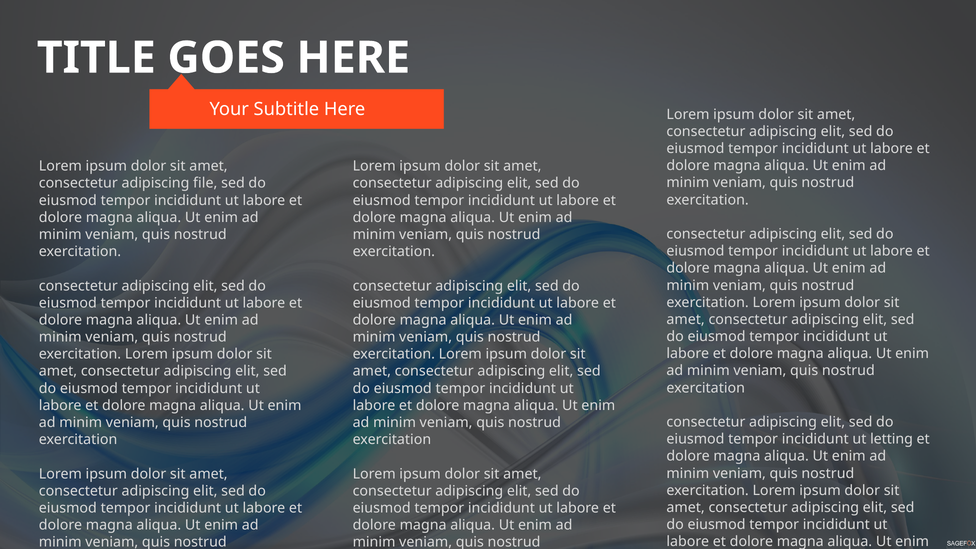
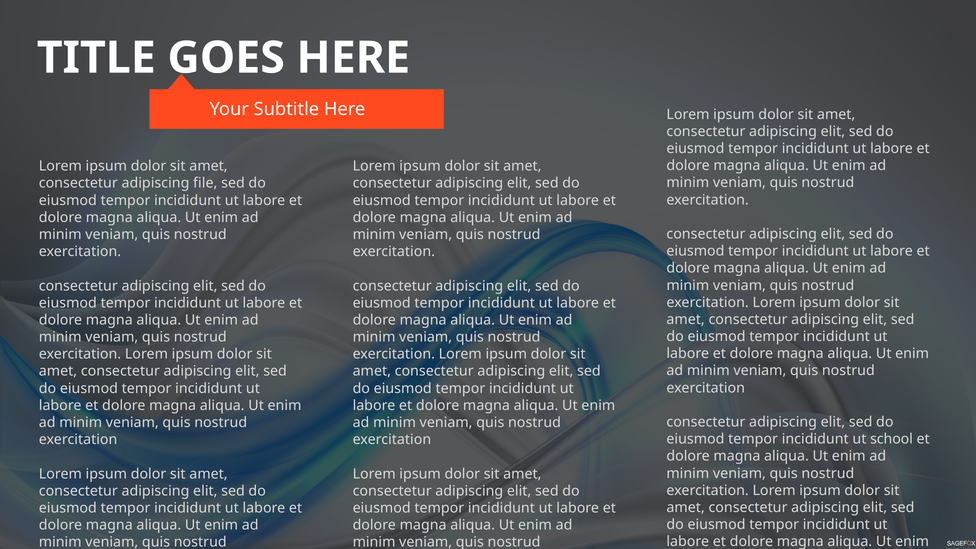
letting: letting -> school
